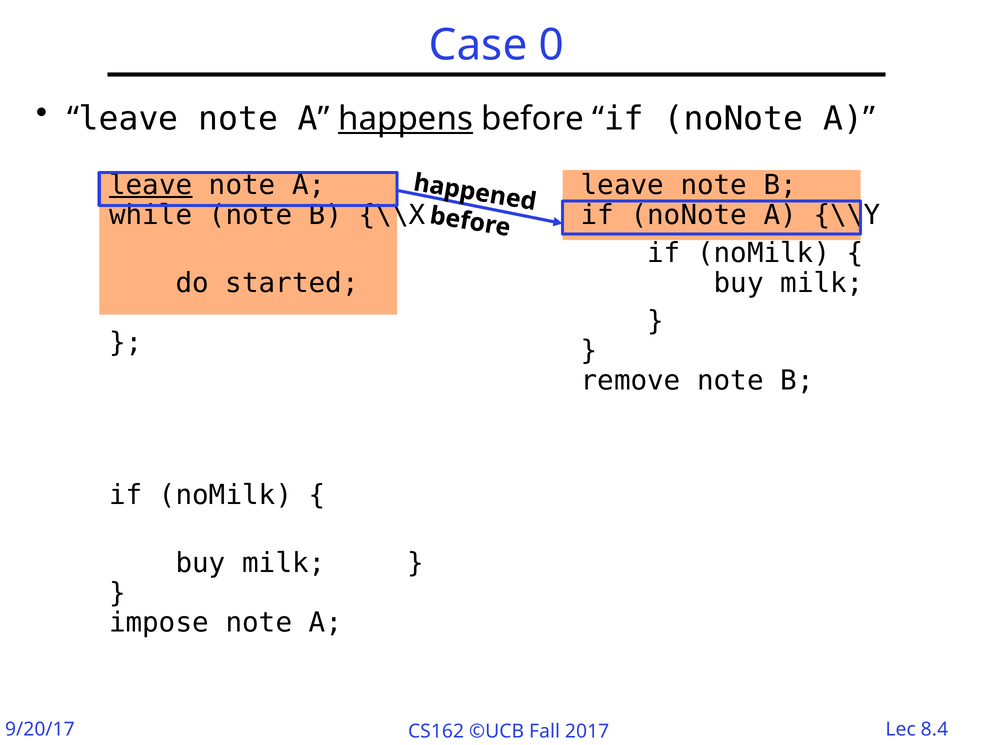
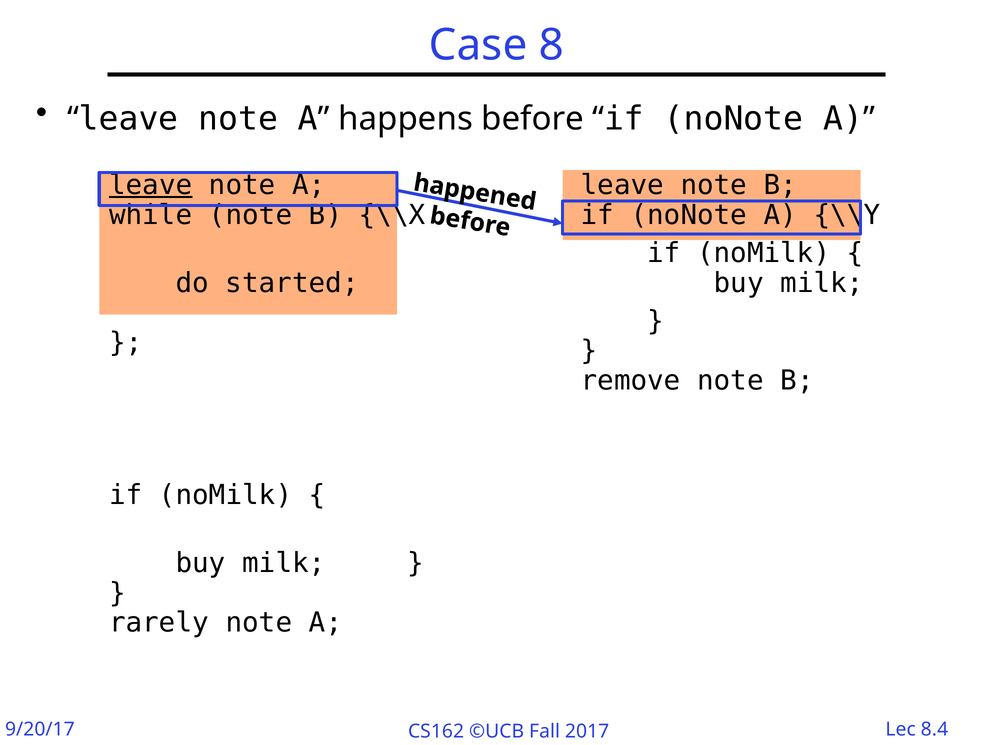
0: 0 -> 8
happens underline: present -> none
impose: impose -> rarely
